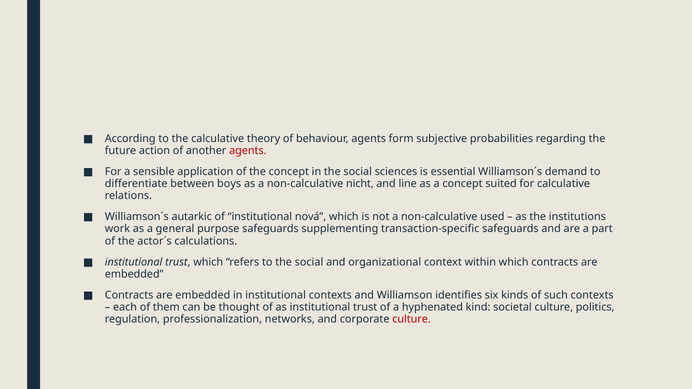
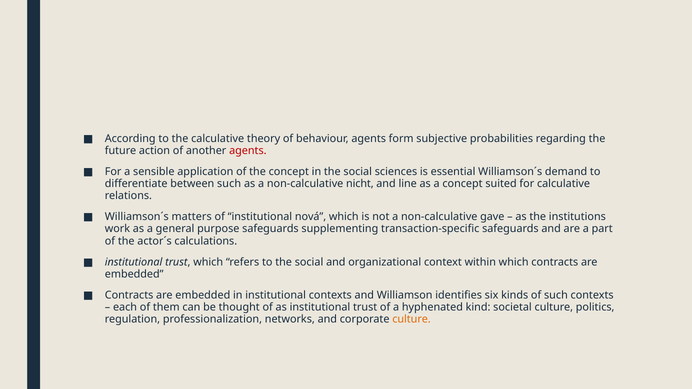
between boys: boys -> such
autarkic: autarkic -> matters
used: used -> gave
culture at (412, 320) colour: red -> orange
